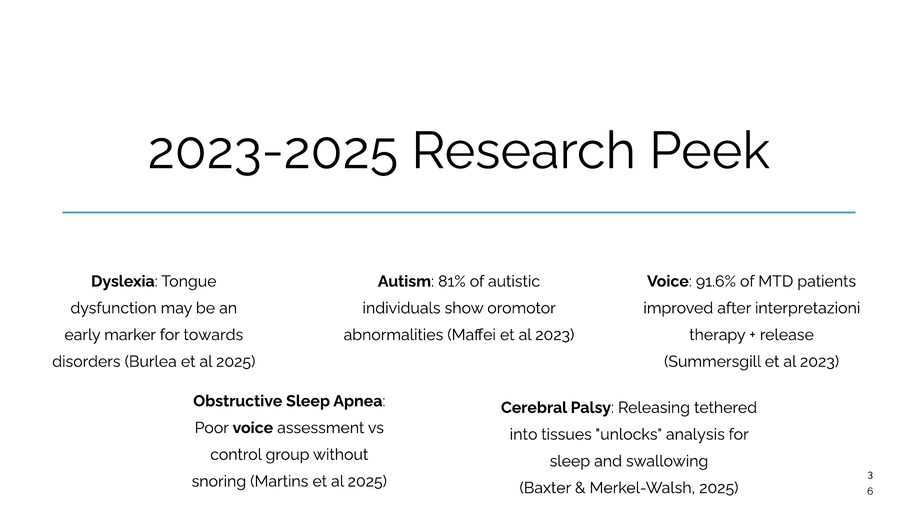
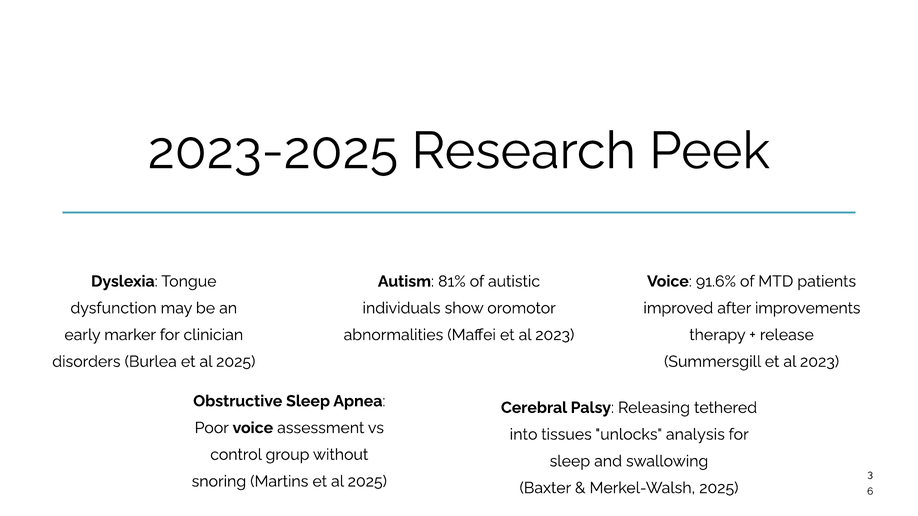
interpretazioni: interpretazioni -> improvements
towards: towards -> clinician
